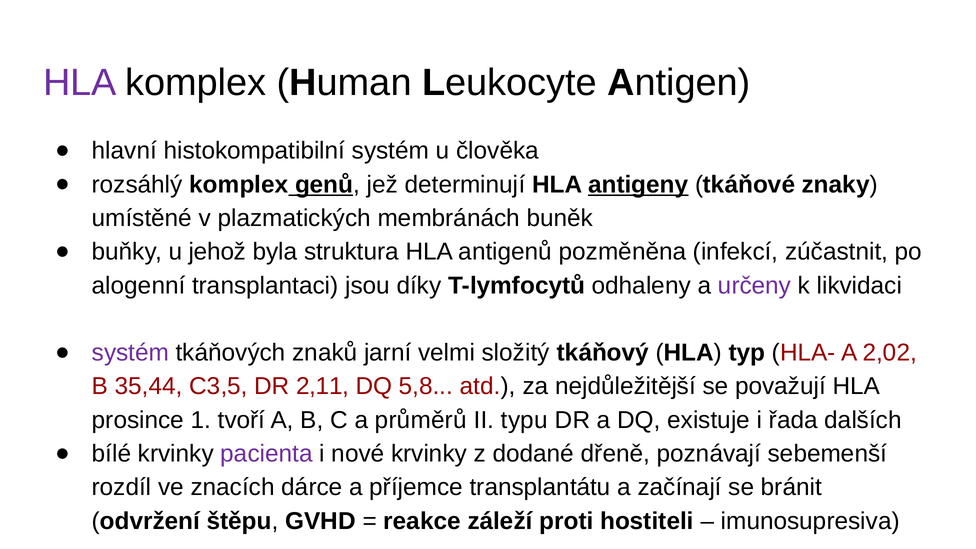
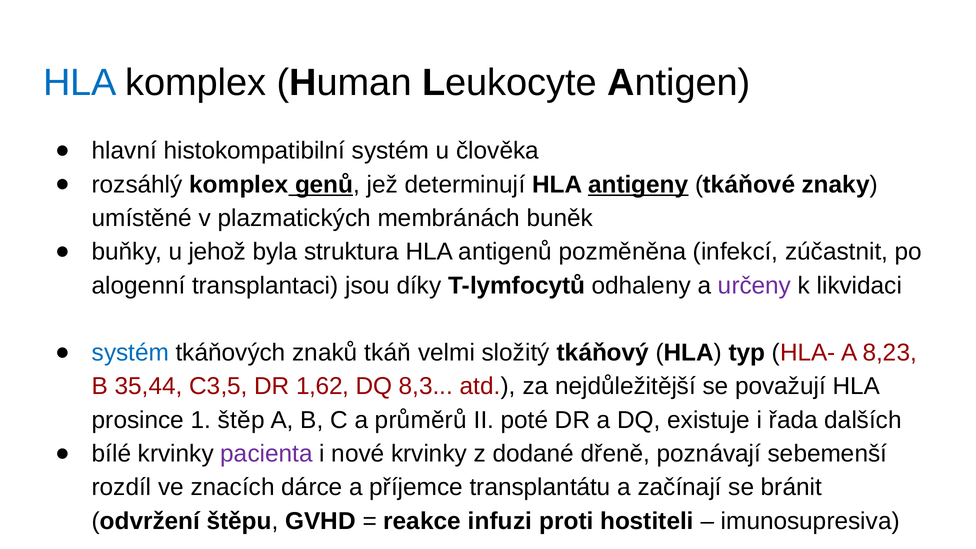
HLA at (80, 83) colour: purple -> blue
systém at (130, 353) colour: purple -> blue
jarní: jarní -> tkáň
2,02: 2,02 -> 8,23
2,11: 2,11 -> 1,62
5,8: 5,8 -> 8,3
tvoří: tvoří -> štěp
typu: typu -> poté
záleží: záleží -> infuzi
